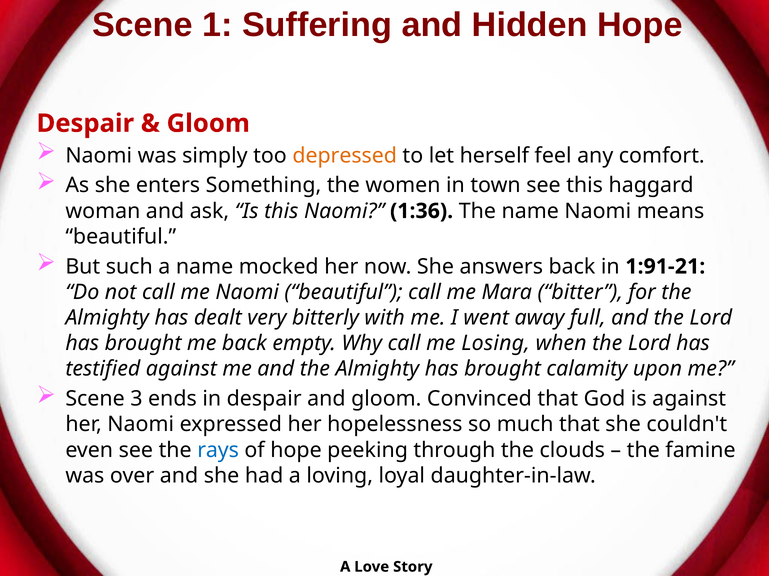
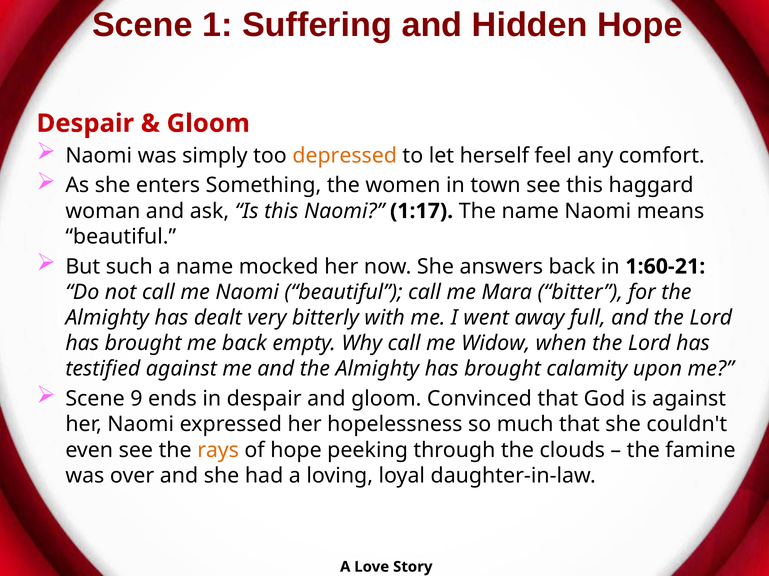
1:36: 1:36 -> 1:17
1:91-21: 1:91-21 -> 1:60-21
Losing: Losing -> Widow
3: 3 -> 9
rays colour: blue -> orange
